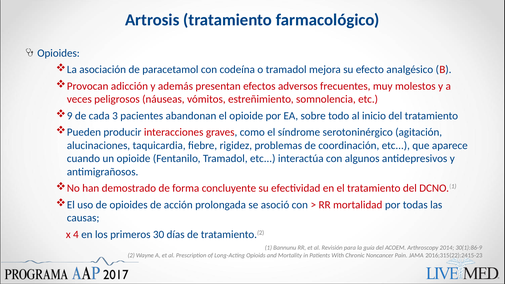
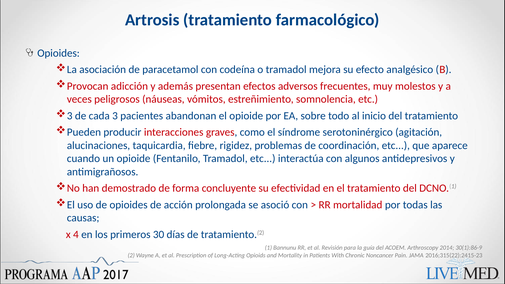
9 at (70, 116): 9 -> 3
